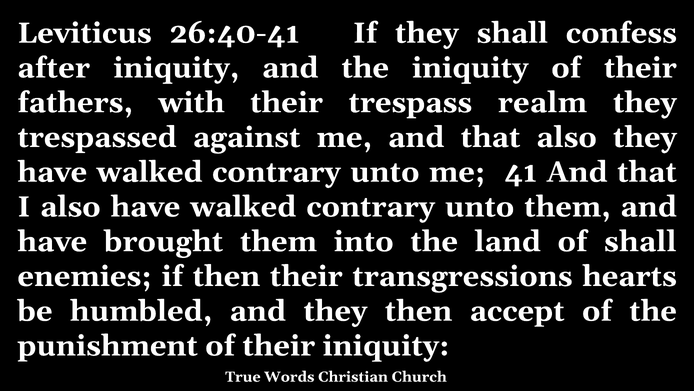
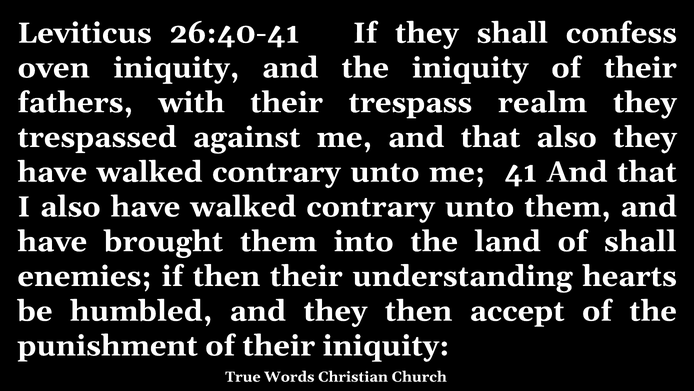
after: after -> oven
transgressions: transgressions -> understanding
